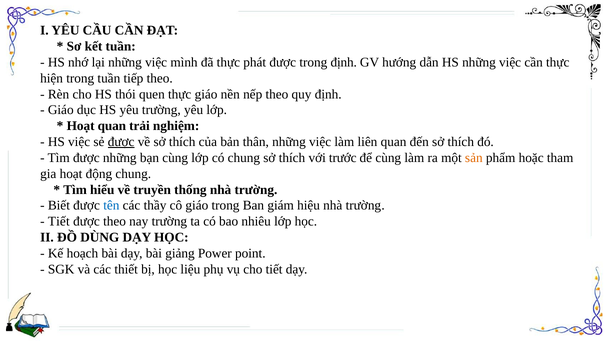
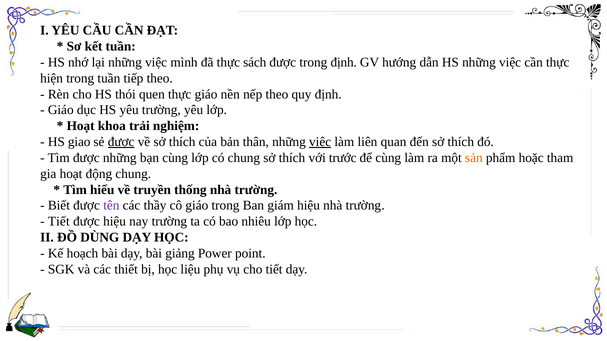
phát: phát -> sách
Hoạt quan: quan -> khoa
HS việc: việc -> giao
việc at (320, 142) underline: none -> present
tên colour: blue -> purple
được theo: theo -> hiệu
